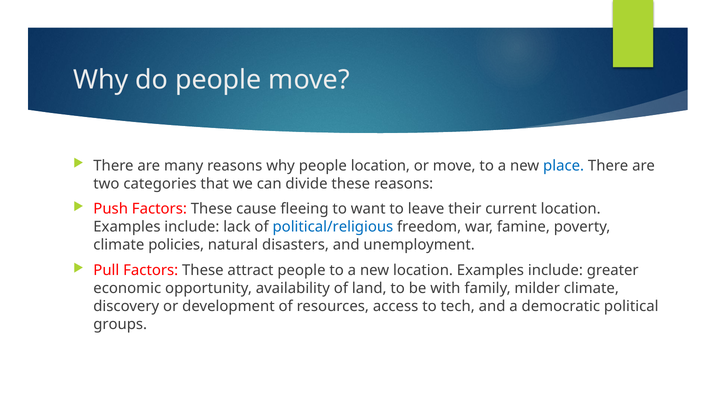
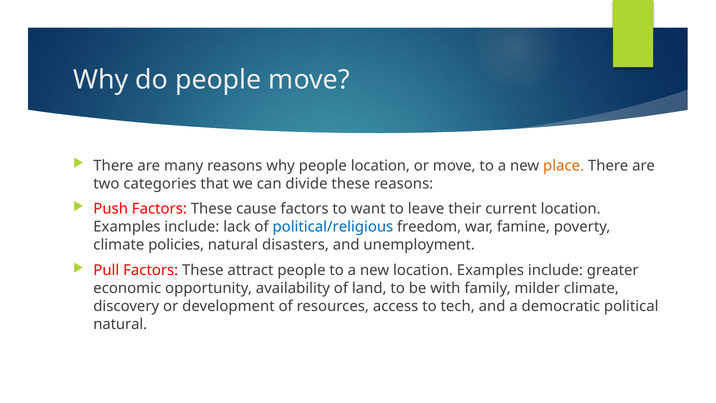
place colour: blue -> orange
cause fleeing: fleeing -> factors
groups at (120, 324): groups -> natural
